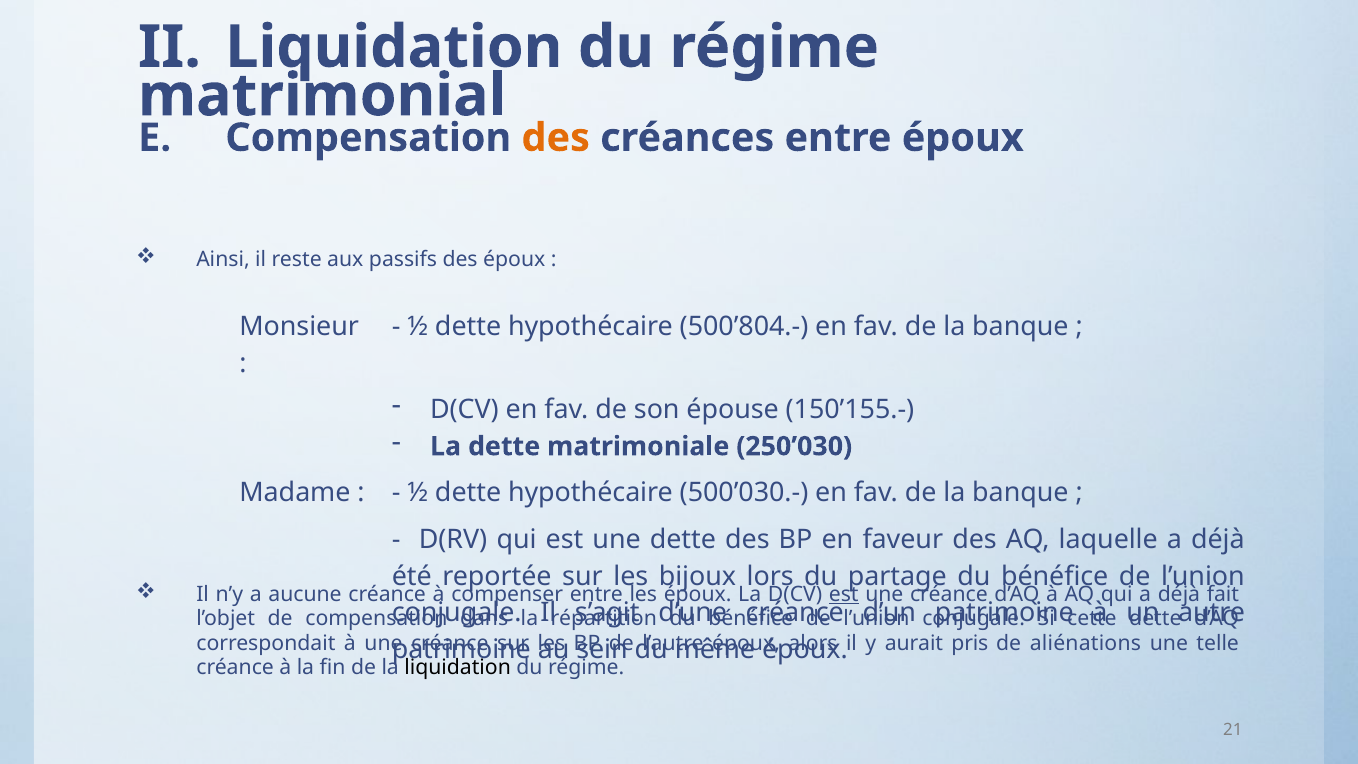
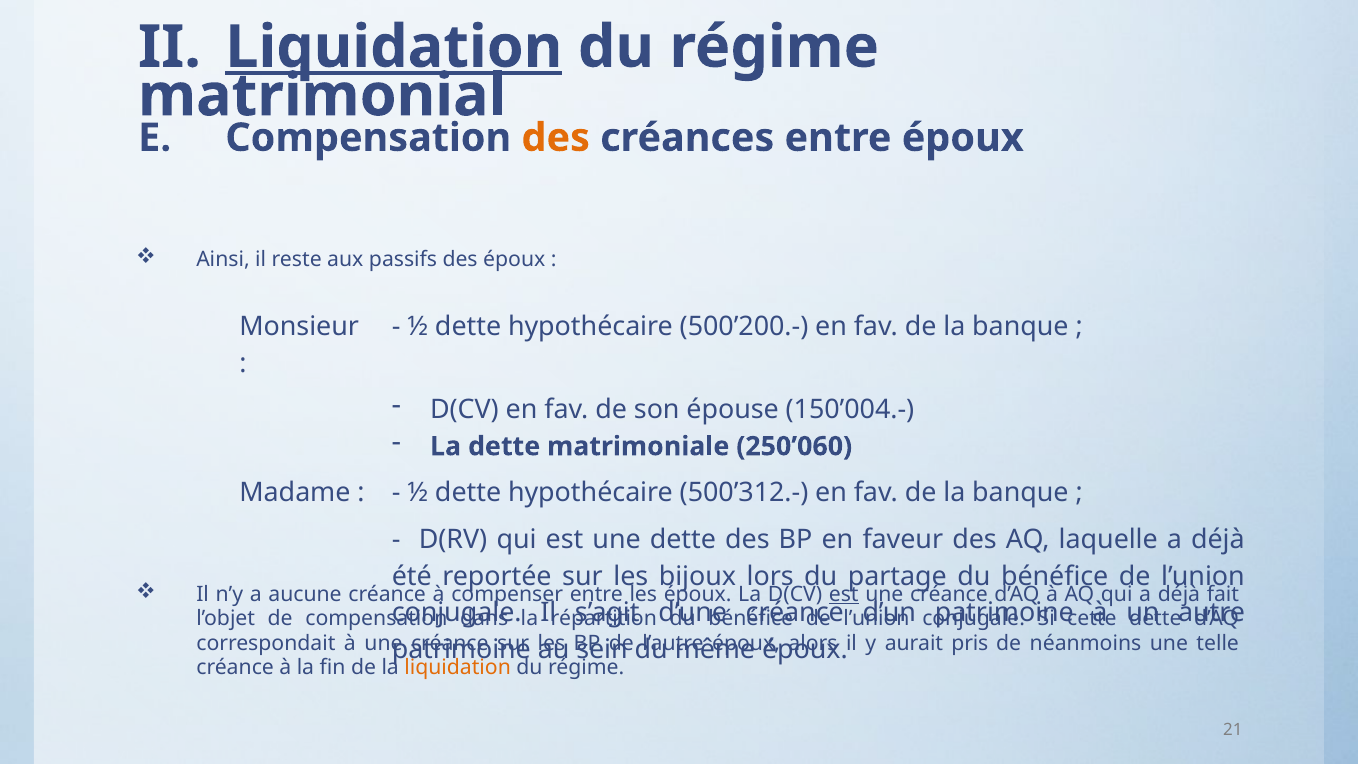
Liquidation at (394, 47) underline: none -> present
500’804.-: 500’804.- -> 500’200.-
150’155.-: 150’155.- -> 150’004.-
250’030: 250’030 -> 250’060
500’030.-: 500’030.- -> 500’312.-
aliénations: aliénations -> néanmoins
liquidation at (458, 667) colour: black -> orange
